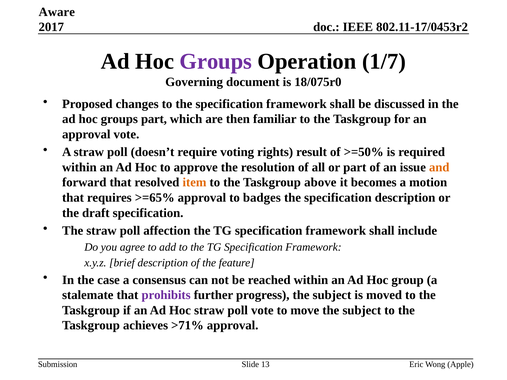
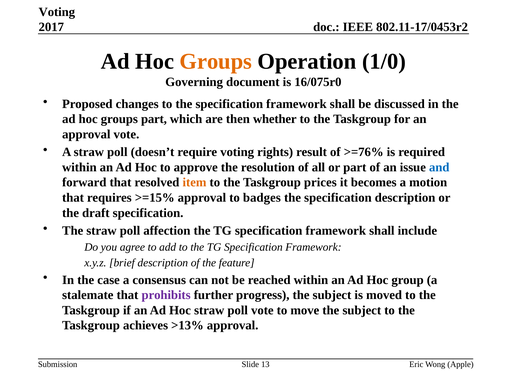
Aware at (57, 12): Aware -> Voting
Groups at (216, 62) colour: purple -> orange
1/7: 1/7 -> 1/0
18/075r0: 18/075r0 -> 16/075r0
familiar: familiar -> whether
>=50%: >=50% -> >=76%
and colour: orange -> blue
above: above -> prices
>=65%: >=65% -> >=15%
>71%: >71% -> >13%
